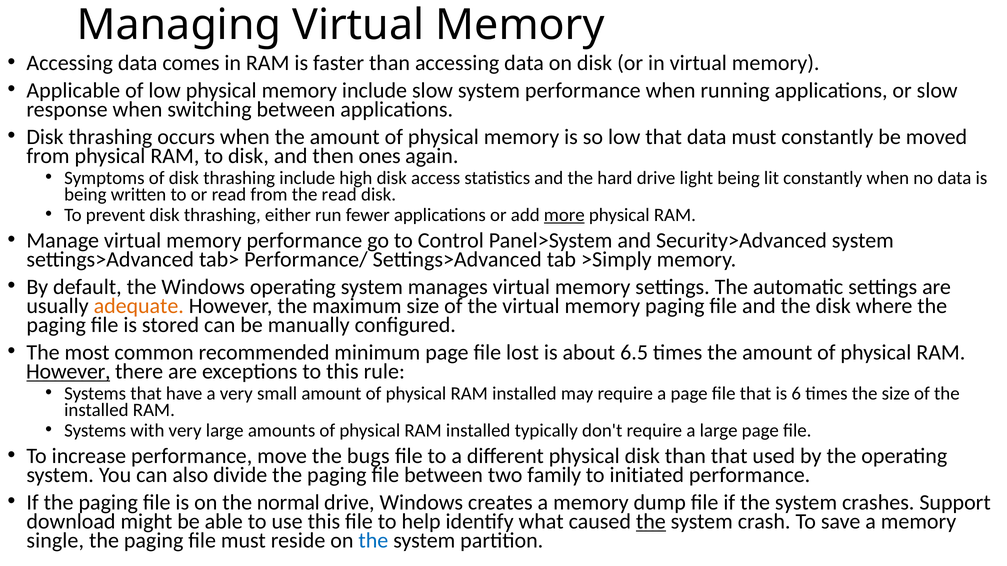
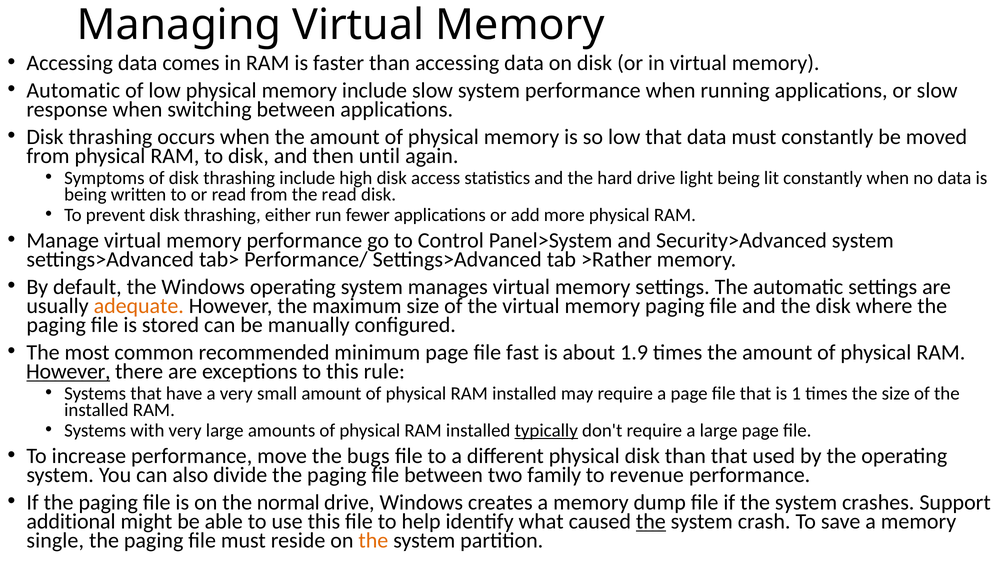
Applicable at (73, 91): Applicable -> Automatic
ones: ones -> until
more underline: present -> none
>Simply: >Simply -> >Rather
lost: lost -> fast
6.5: 6.5 -> 1.9
6: 6 -> 1
typically underline: none -> present
initiated: initiated -> revenue
download: download -> additional
the at (373, 541) colour: blue -> orange
